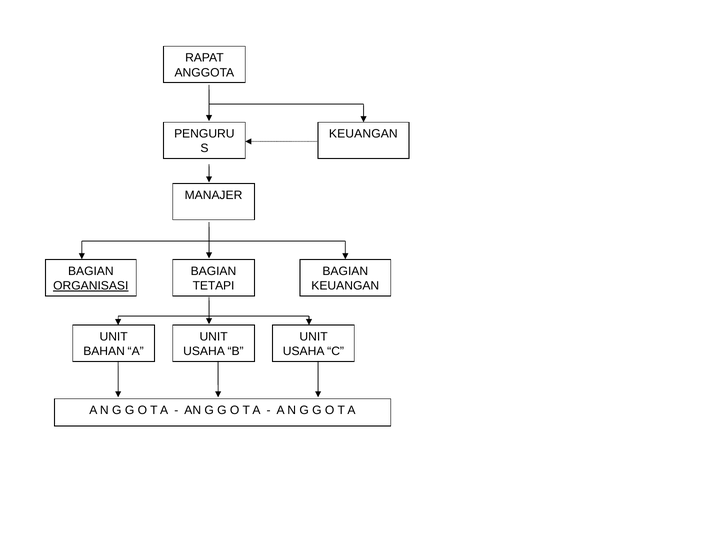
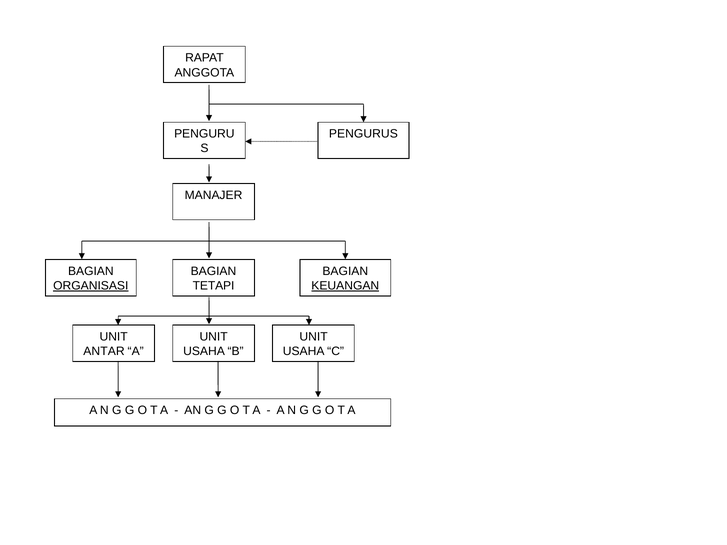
KEUANGAN at (363, 134): KEUANGAN -> PENGURUS
KEUANGAN at (345, 286) underline: none -> present
BAHAN: BAHAN -> ANTAR
